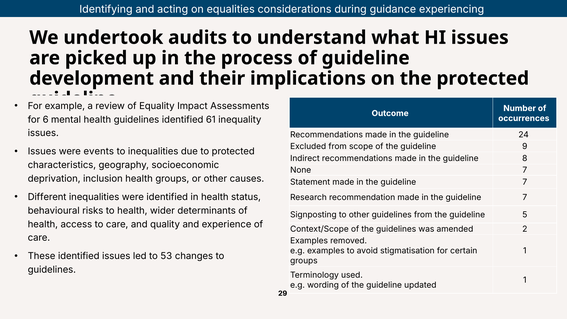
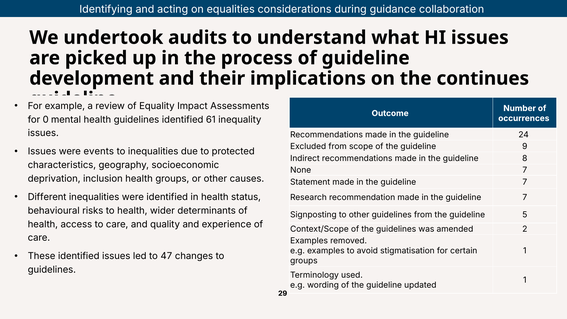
experiencing: experiencing -> collaboration
the protected: protected -> continues
6: 6 -> 0
53: 53 -> 47
